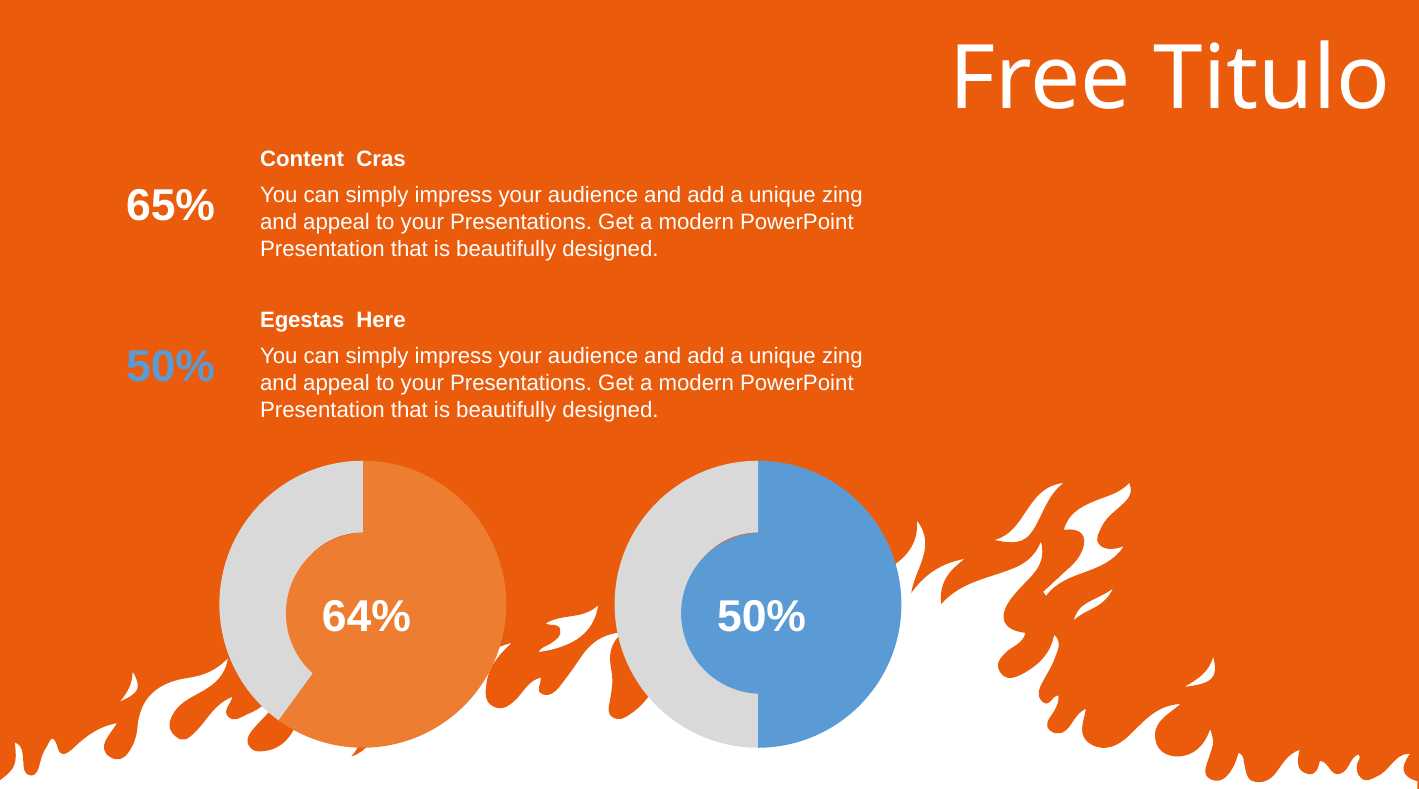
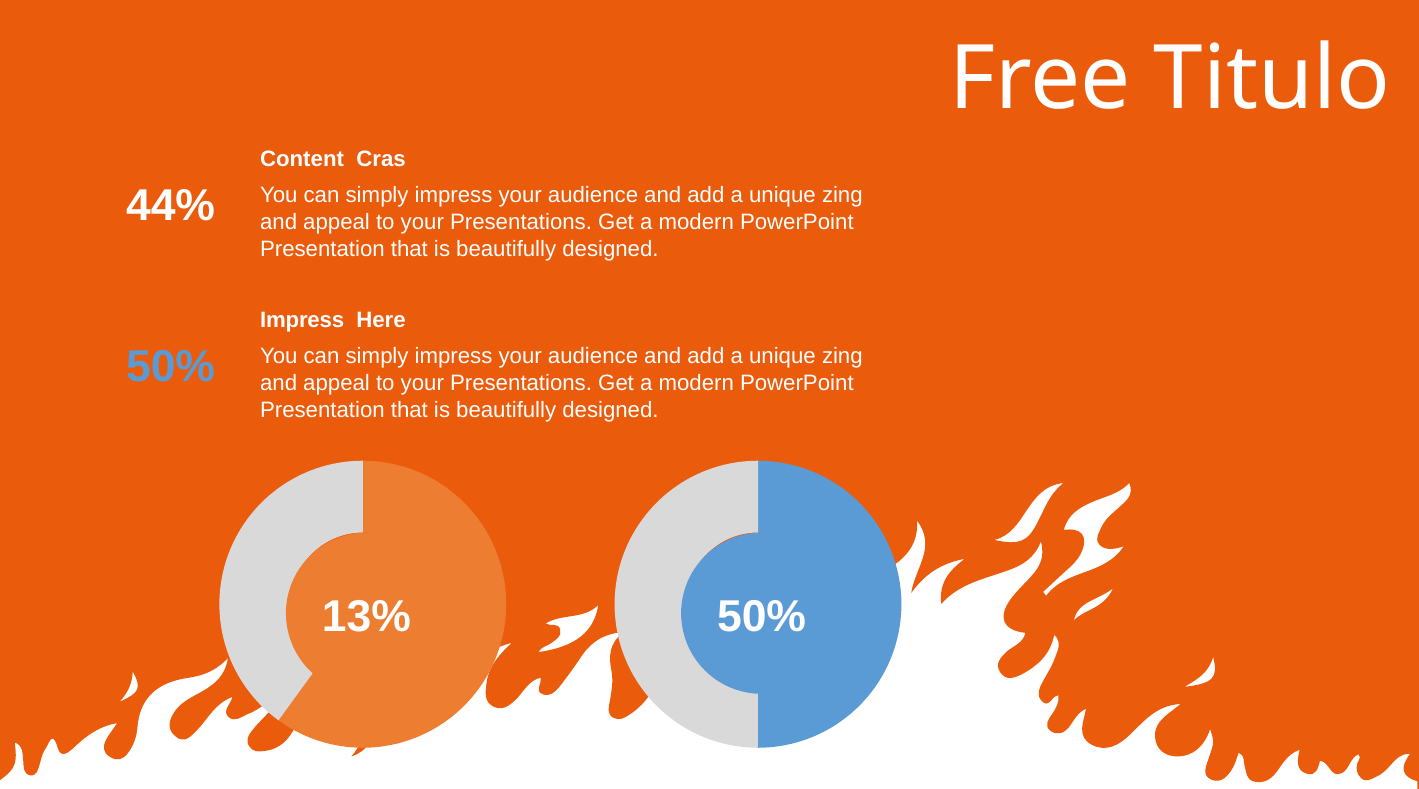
65%: 65% -> 44%
Egestas at (302, 320): Egestas -> Impress
64%: 64% -> 13%
